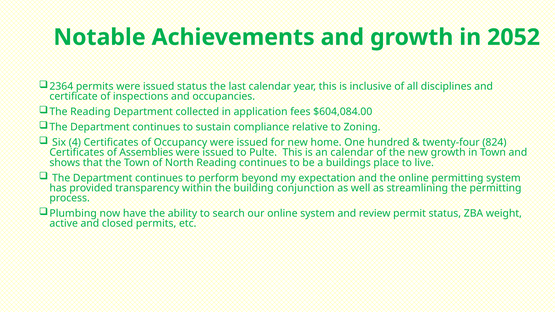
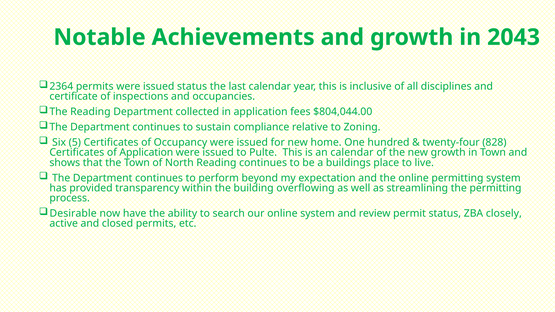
2052: 2052 -> 2043
$604,084.00: $604,084.00 -> $804,044.00
4: 4 -> 5
824: 824 -> 828
of Assemblies: Assemblies -> Application
conjunction: conjunction -> overflowing
Plumbing: Plumbing -> Desirable
weight: weight -> closely
